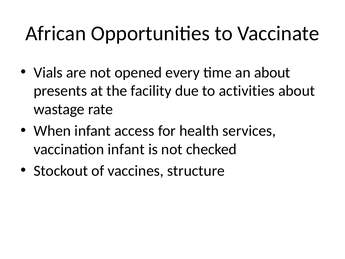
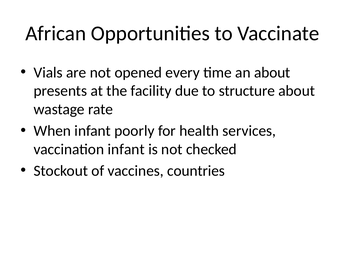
activities: activities -> structure
access: access -> poorly
structure: structure -> countries
